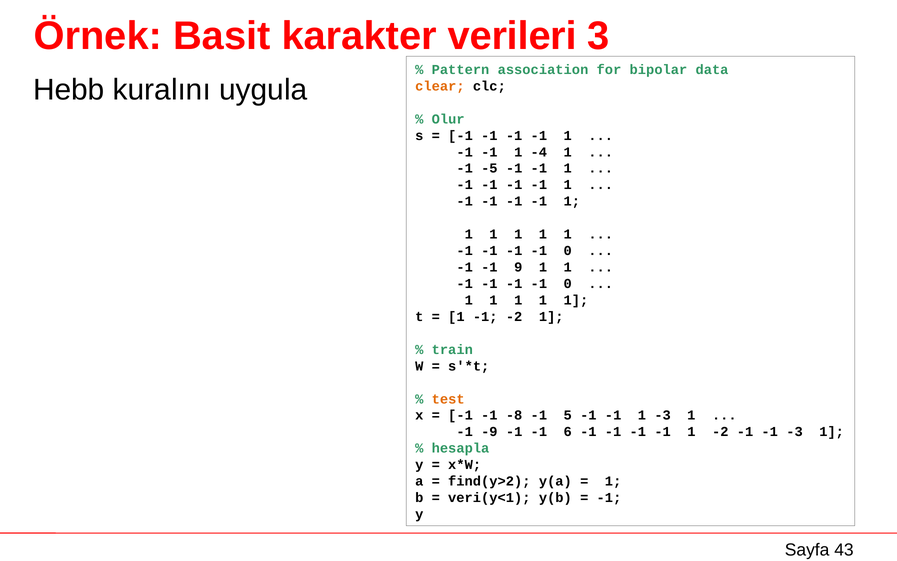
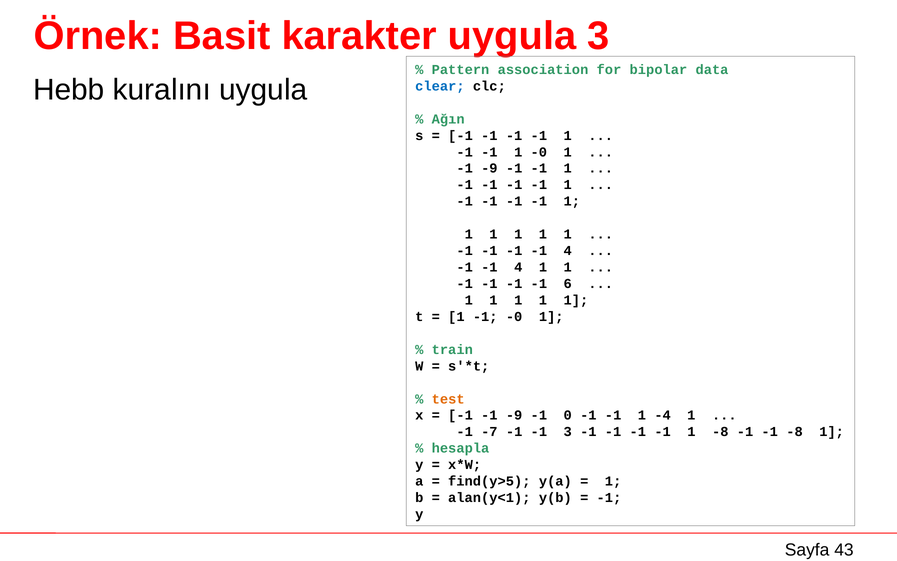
karakter verileri: verileri -> uygula
clear colour: orange -> blue
Olur: Olur -> Ağın
1 -4: -4 -> -0
-5 at (489, 168): -5 -> -9
0 at (568, 251): 0 -> 4
9 at (518, 267): 9 -> 4
0 at (568, 284): 0 -> 6
-1 -2: -2 -> -0
-1 -1 -8: -8 -> -9
5: 5 -> 0
1 -3: -3 -> -4
-9: -9 -> -7
-1 6: 6 -> 3
1 -2: -2 -> -8
-1 -3: -3 -> -8
find(y>2: find(y>2 -> find(y>5
veri(y<1: veri(y<1 -> alan(y<1
